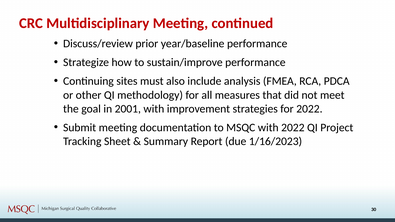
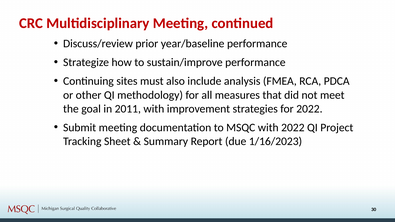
2001: 2001 -> 2011
